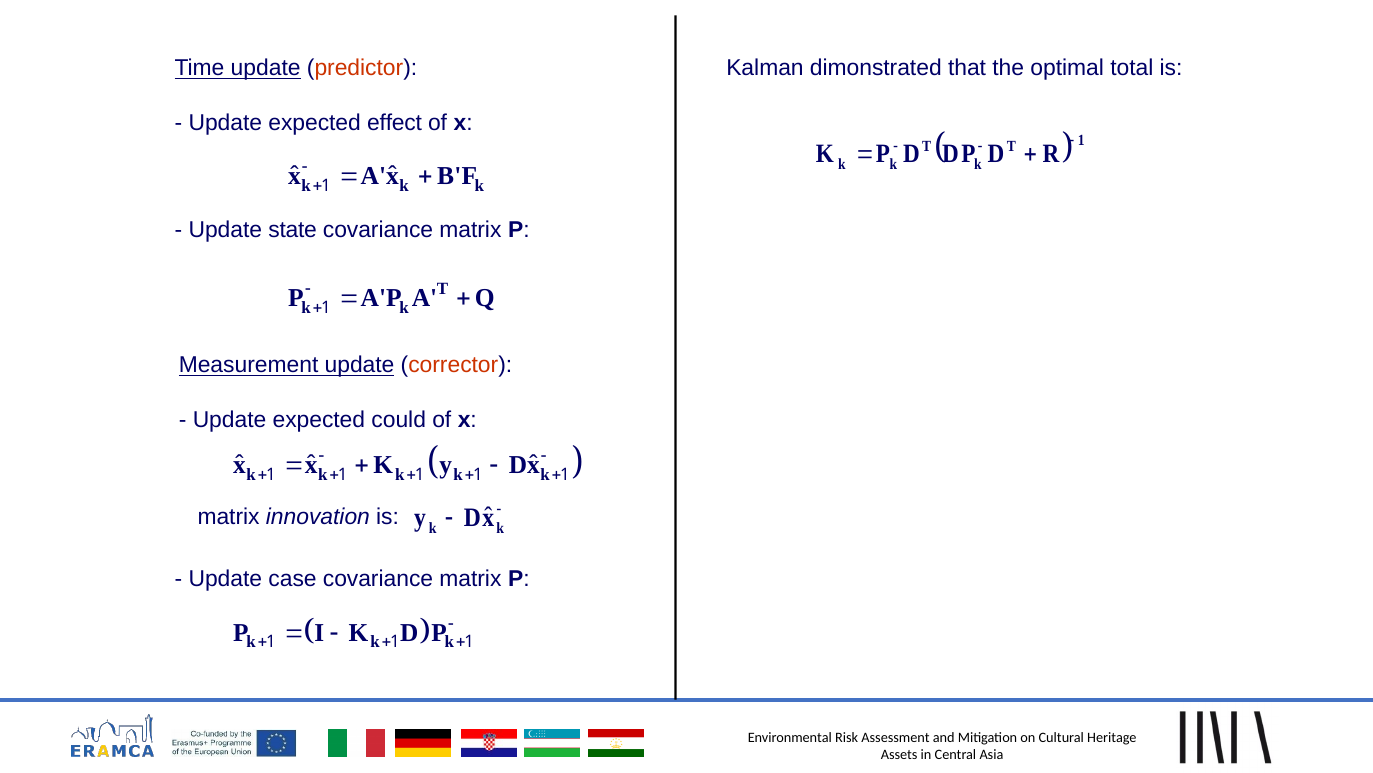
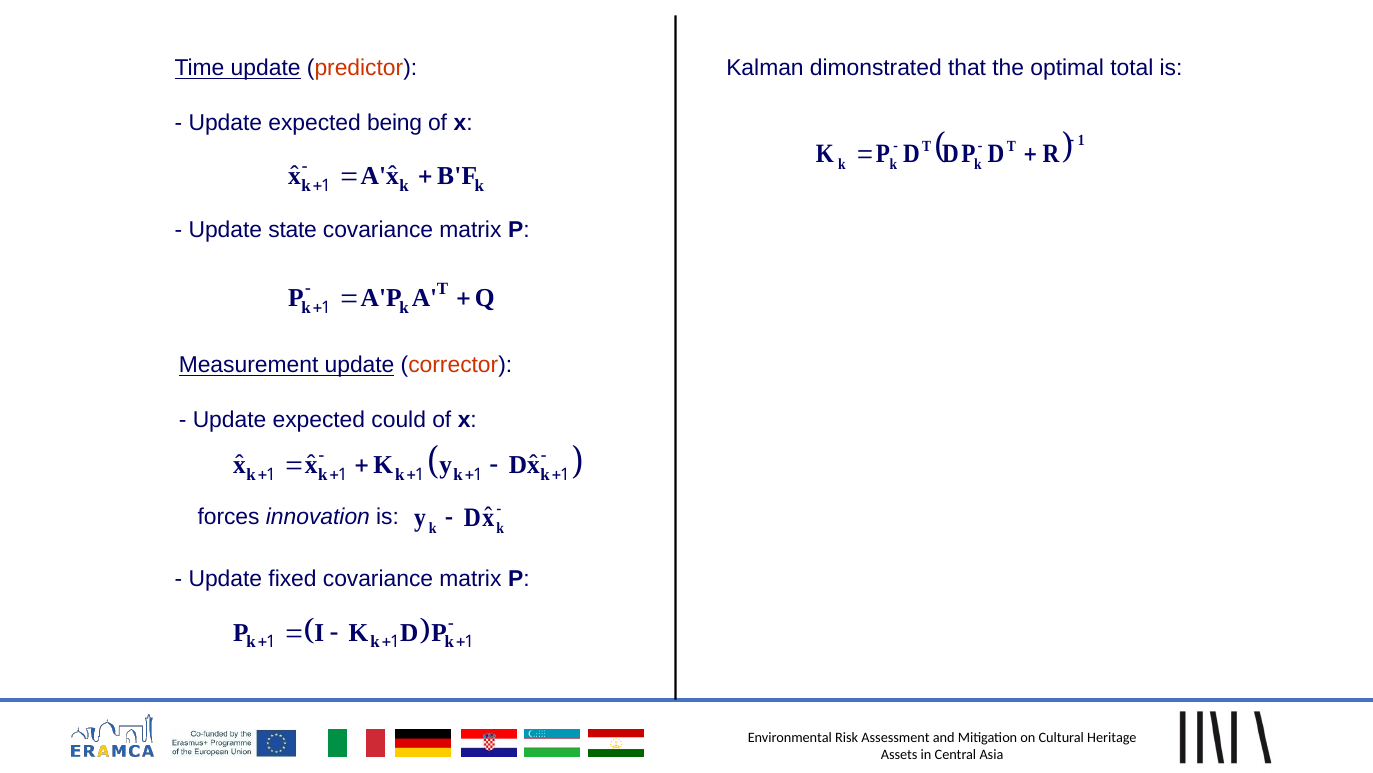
effect: effect -> being
matrix at (229, 517): matrix -> forces
case: case -> fixed
